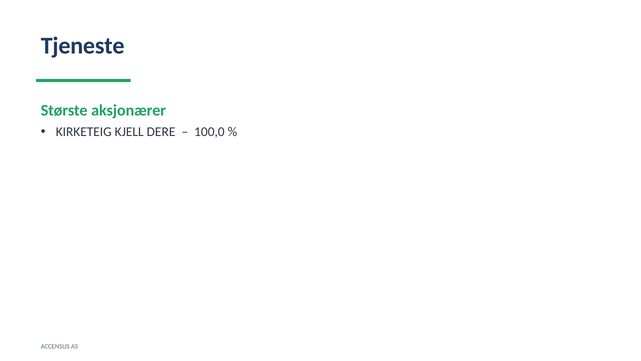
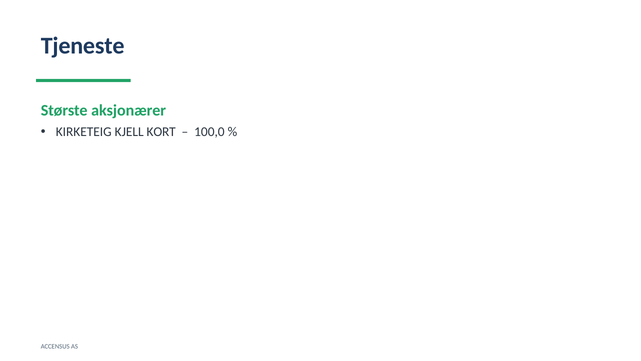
DERE: DERE -> KORT
